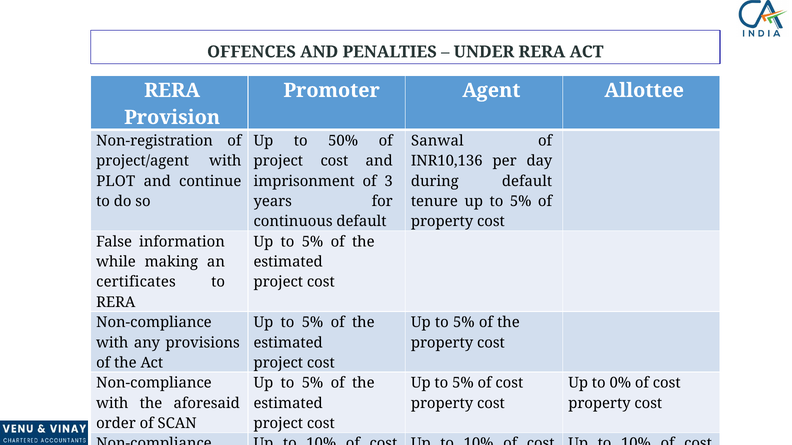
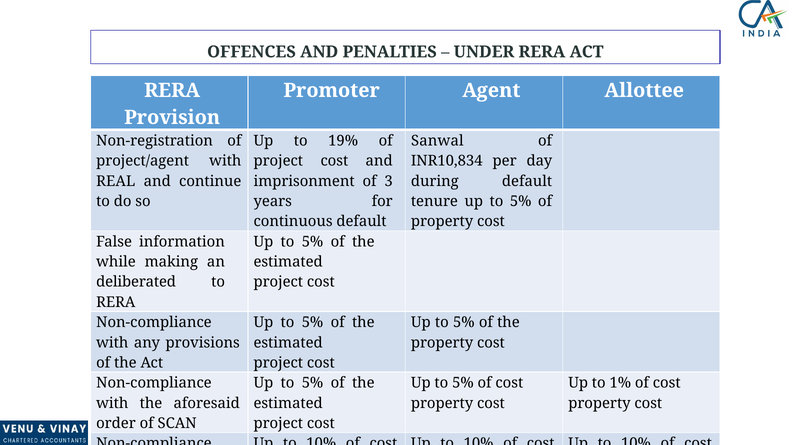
50%: 50% -> 19%
INR10,136: INR10,136 -> INR10,834
PLOT: PLOT -> REAL
certificates: certificates -> deliberated
0%: 0% -> 1%
